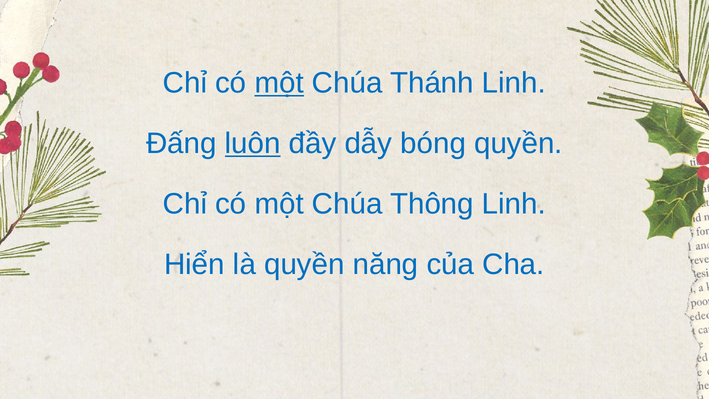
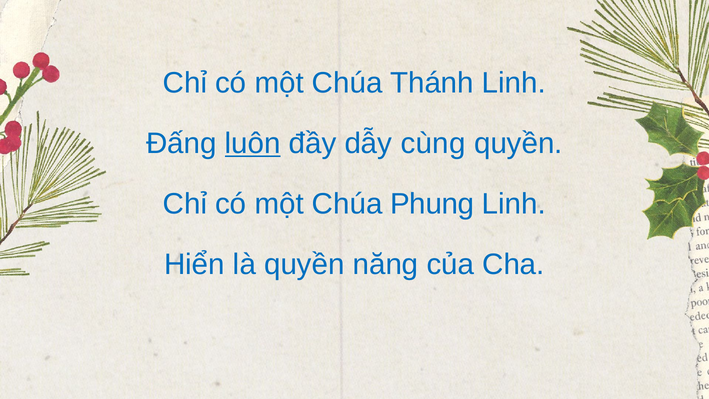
một at (279, 83) underline: present -> none
bóng: bóng -> cùng
Thông: Thông -> Phung
